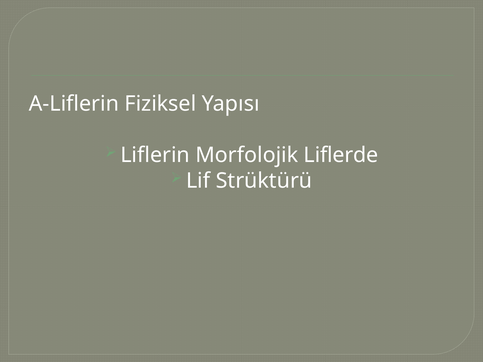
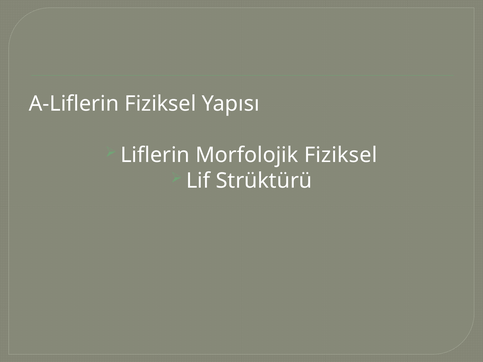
Morfolojik Liflerde: Liflerde -> Fiziksel
